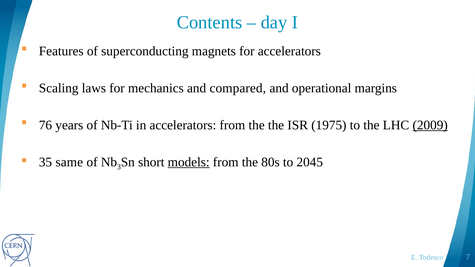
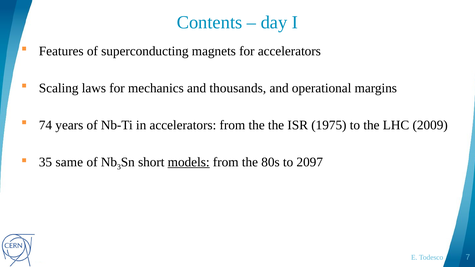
compared: compared -> thousands
76: 76 -> 74
2009 underline: present -> none
2045: 2045 -> 2097
